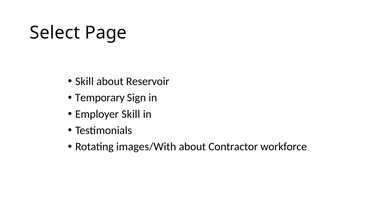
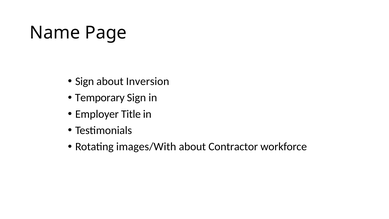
Select: Select -> Name
Skill at (84, 81): Skill -> Sign
Reservoir: Reservoir -> Inversion
Employer Skill: Skill -> Title
